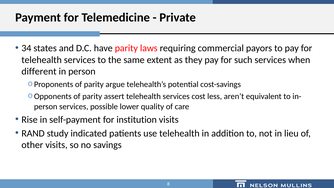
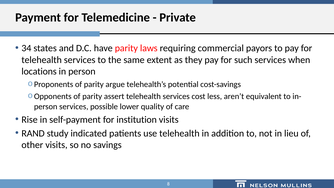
different: different -> locations
